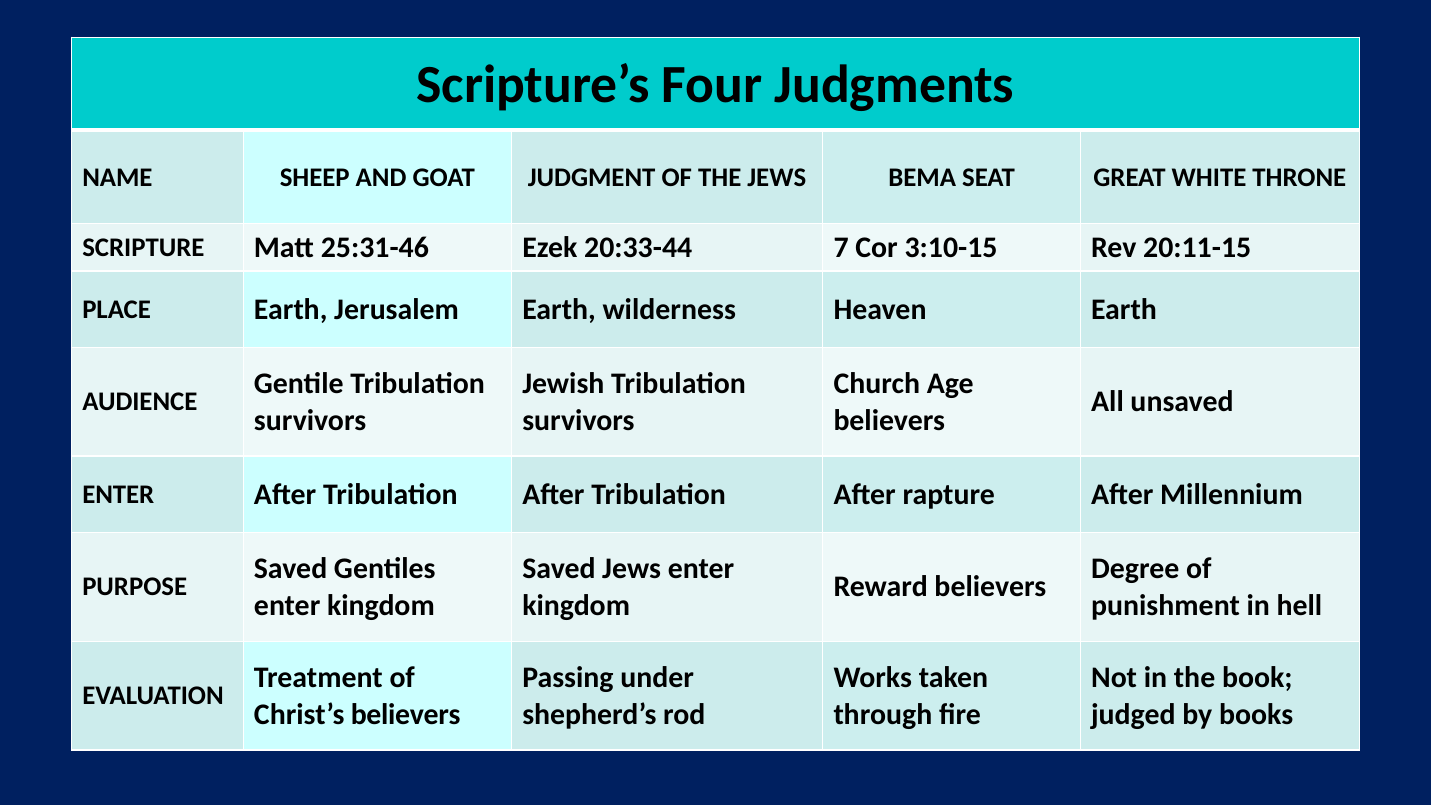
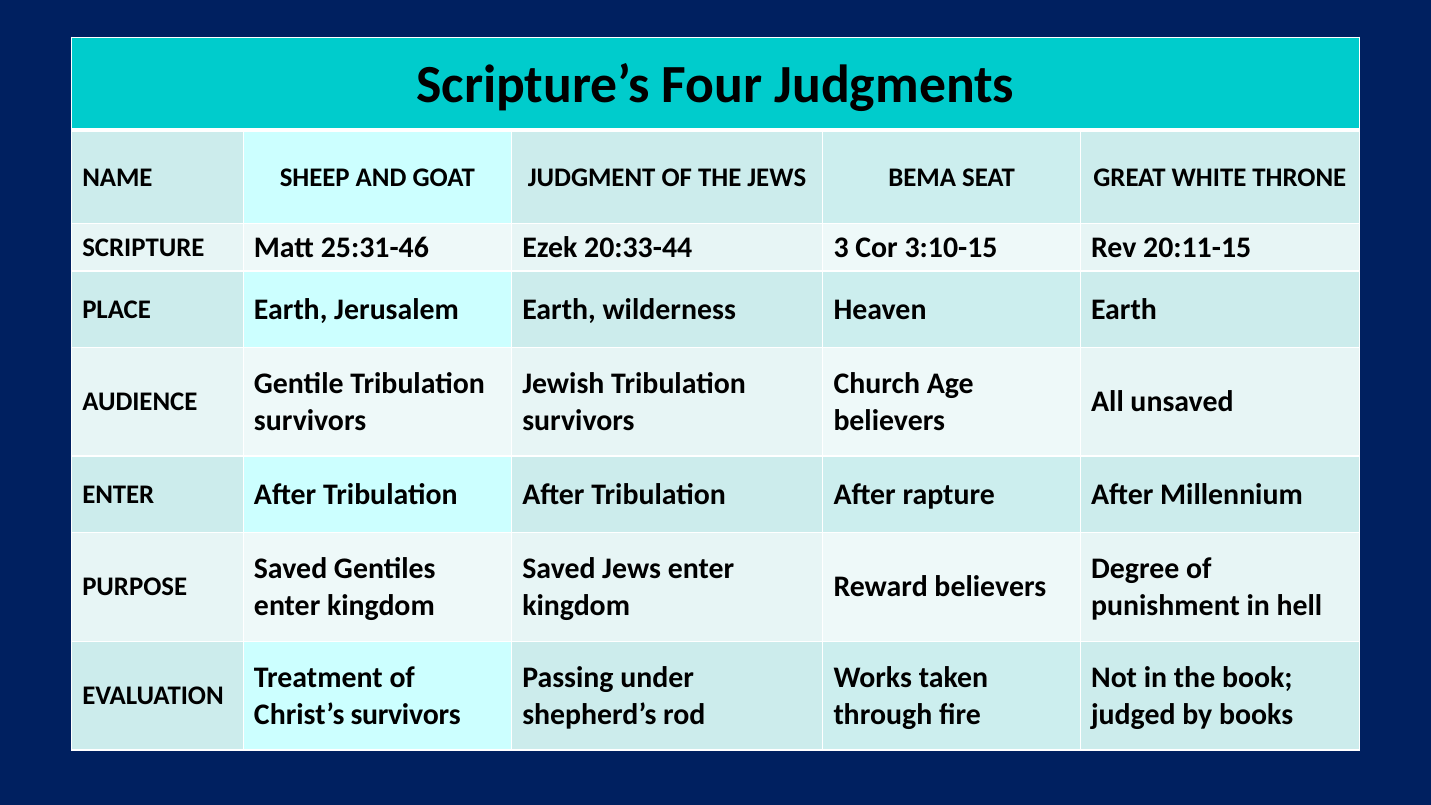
7: 7 -> 3
Christ’s believers: believers -> survivors
